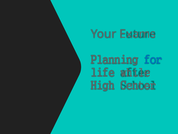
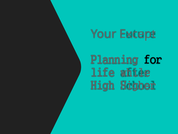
Exams: Exams -> Except
for colour: blue -> black
Center: Center -> Higher
